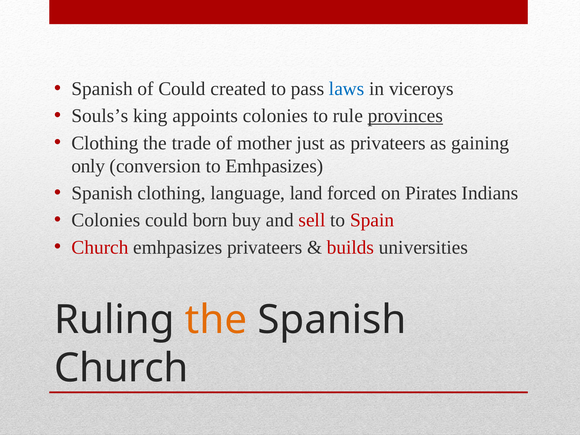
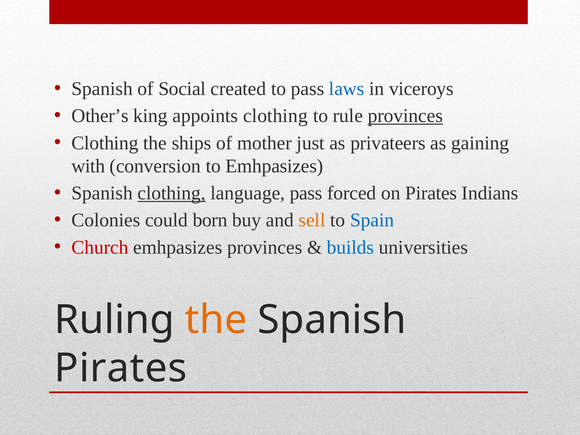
of Could: Could -> Social
Souls’s: Souls’s -> Other’s
appoints colonies: colonies -> clothing
trade: trade -> ships
only: only -> with
clothing at (172, 193) underline: none -> present
language land: land -> pass
sell colour: red -> orange
Spain colour: red -> blue
emhpasizes privateers: privateers -> provinces
builds colour: red -> blue
Church at (121, 368): Church -> Pirates
